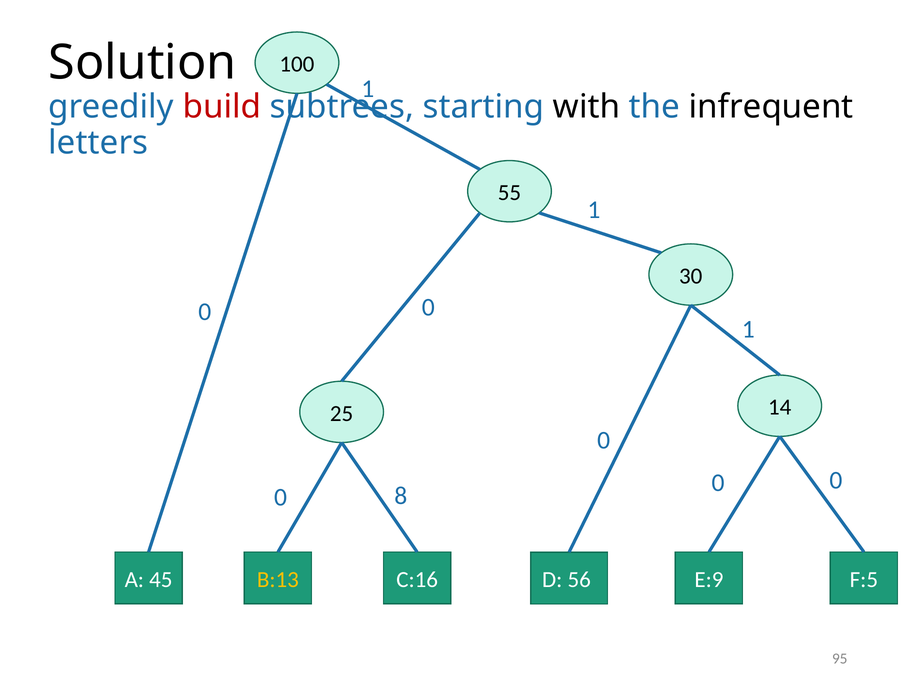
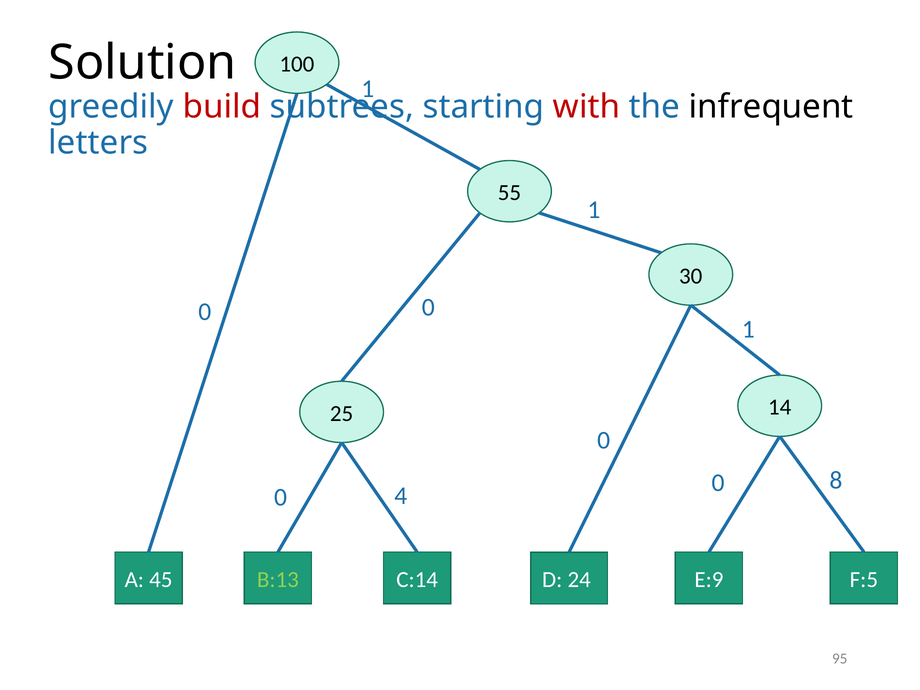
with colour: black -> red
0 0: 0 -> 8
8: 8 -> 4
B:13 colour: yellow -> light green
C:16: C:16 -> C:14
56: 56 -> 24
